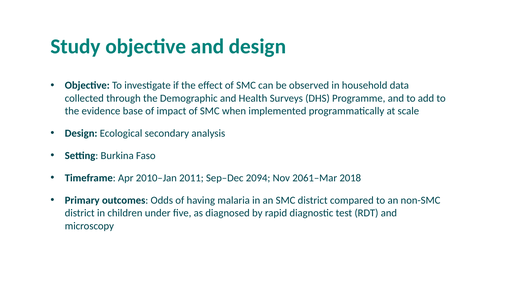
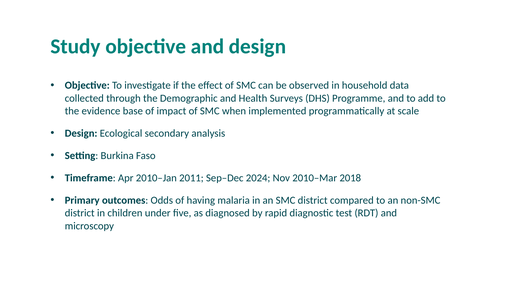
2094: 2094 -> 2024
2061–Mar: 2061–Mar -> 2010–Mar
